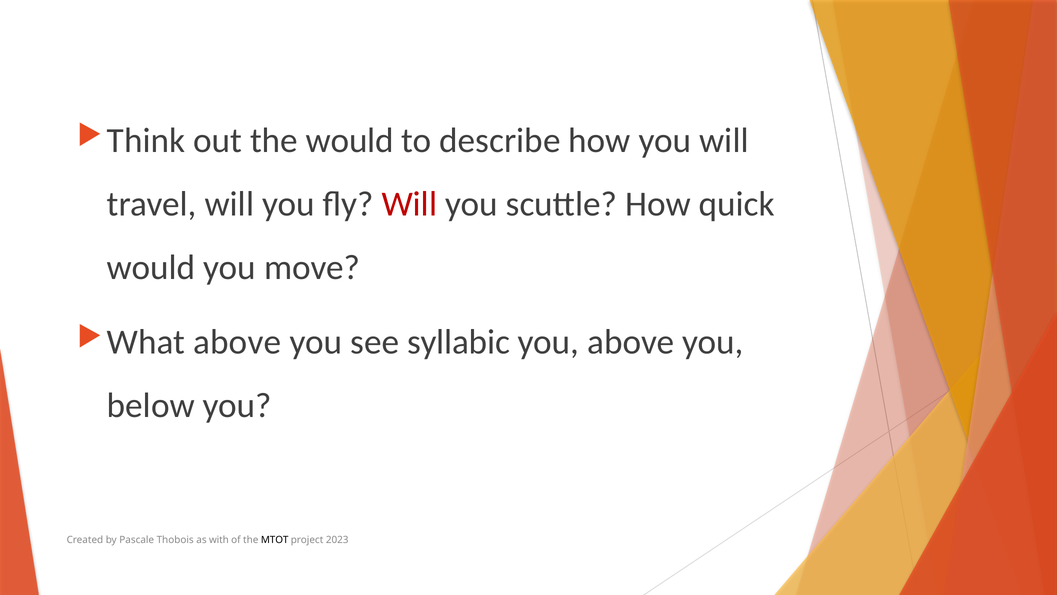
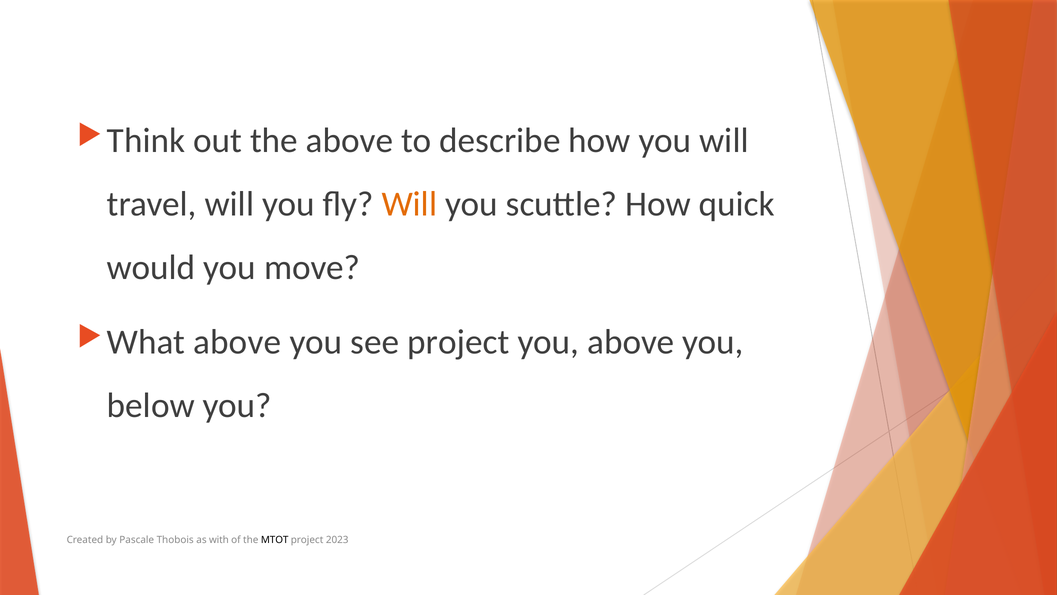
the would: would -> above
Will at (409, 204) colour: red -> orange
see syllabic: syllabic -> project
